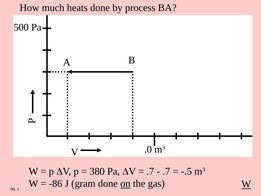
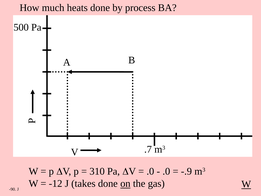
.0: .0 -> .7
380: 380 -> 310
.7 at (150, 171): .7 -> .0
.7 at (166, 171): .7 -> .0
-.5: -.5 -> -.9
-86: -86 -> -12
gram: gram -> takes
